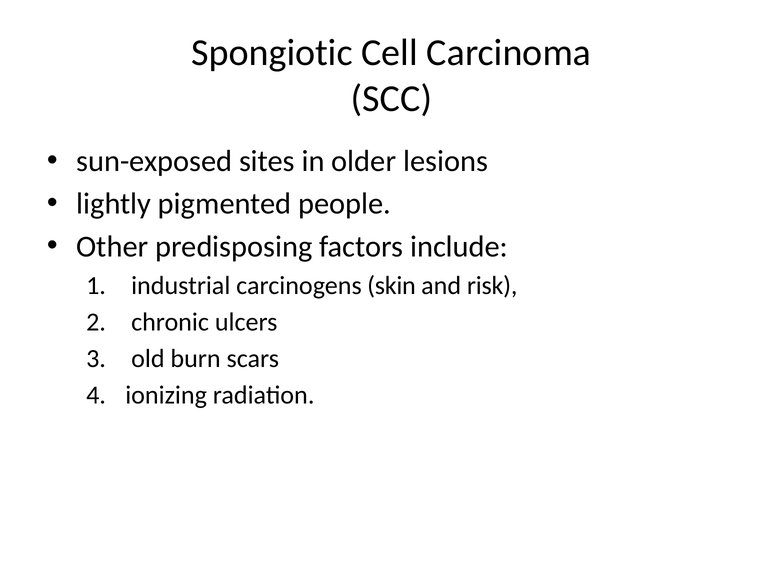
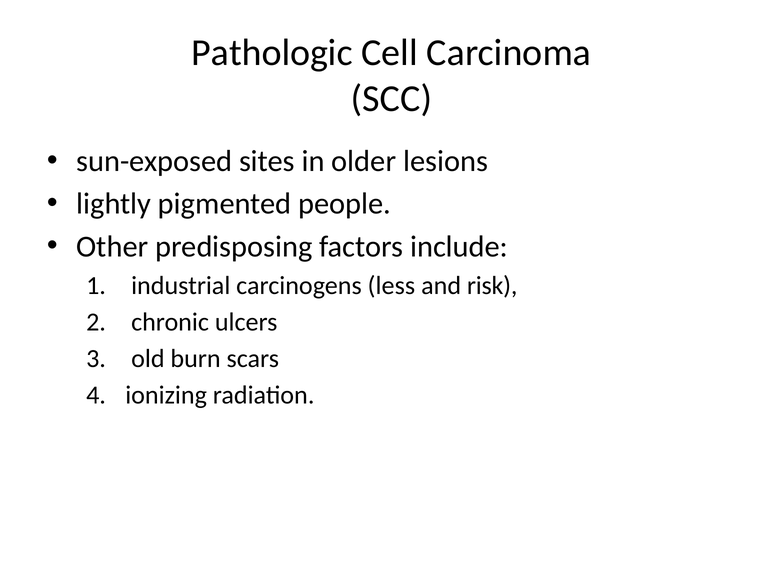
Spongiotic: Spongiotic -> Pathologic
skin: skin -> less
